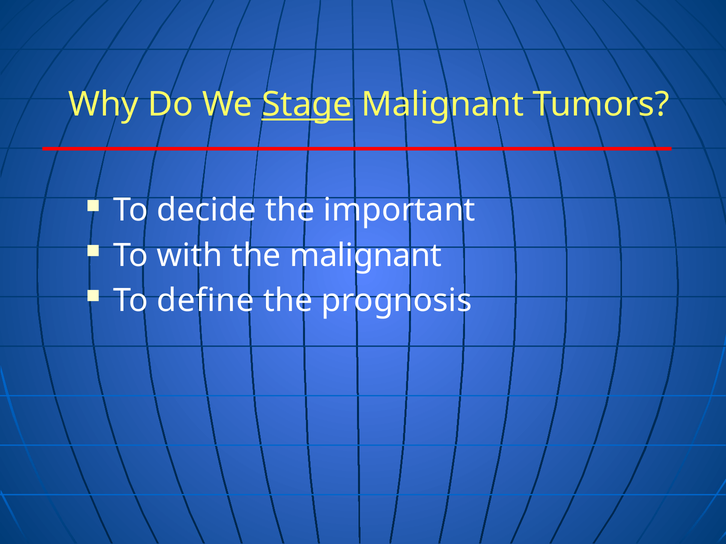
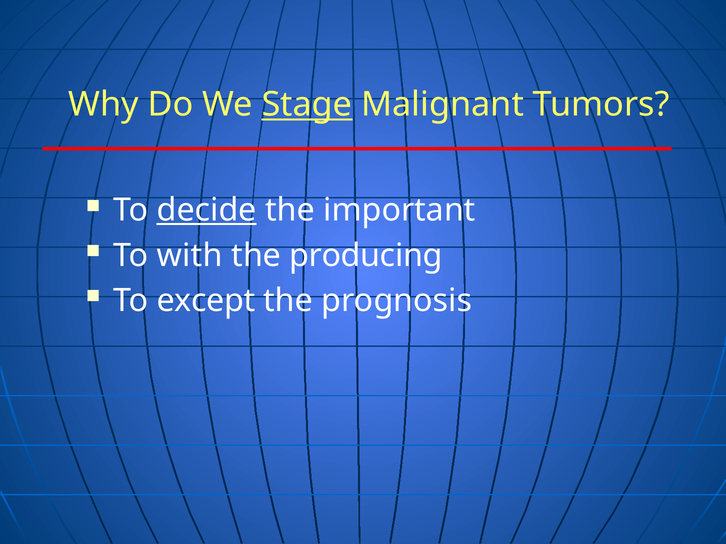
decide underline: none -> present
the malignant: malignant -> producing
define: define -> except
